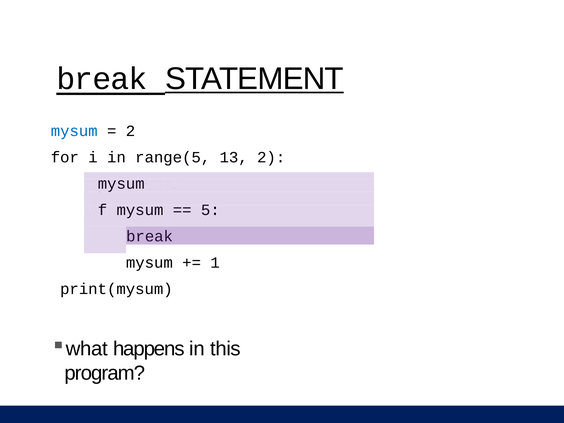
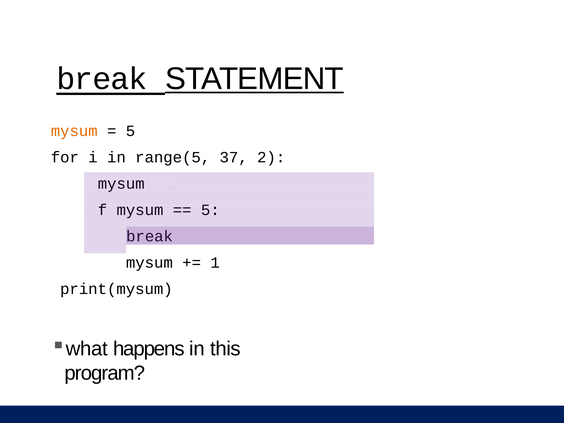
mysum at (74, 131) colour: blue -> orange
2 at (131, 131): 2 -> 5
13: 13 -> 37
